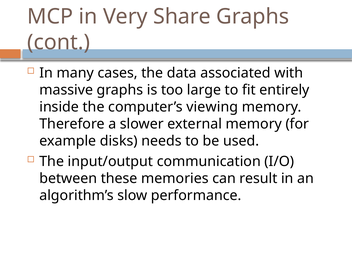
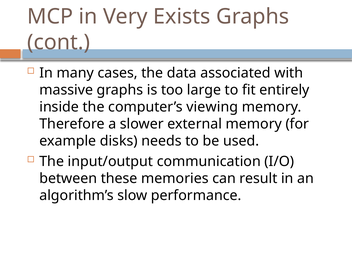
Share: Share -> Exists
